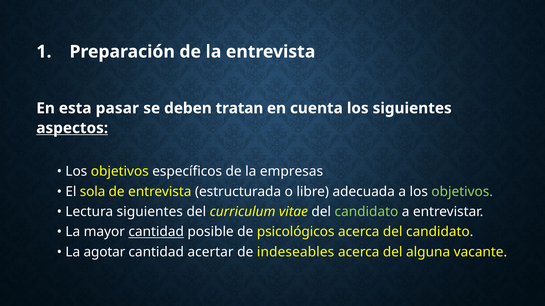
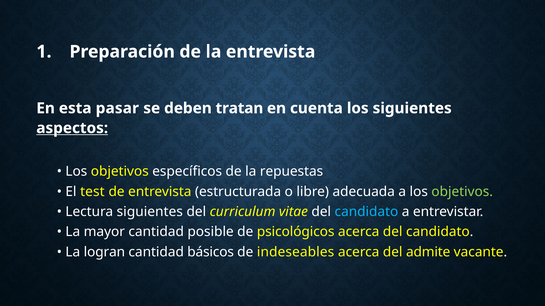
empresas: empresas -> repuestas
sola: sola -> test
candidato at (366, 212) colour: light green -> light blue
cantidad at (156, 232) underline: present -> none
agotar: agotar -> logran
acertar: acertar -> básicos
alguna: alguna -> admite
